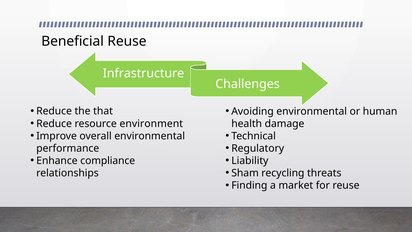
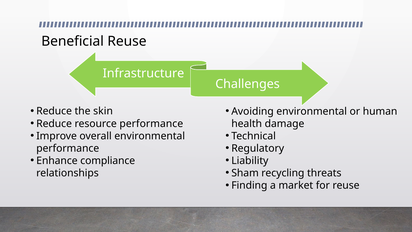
that: that -> skin
resource environment: environment -> performance
